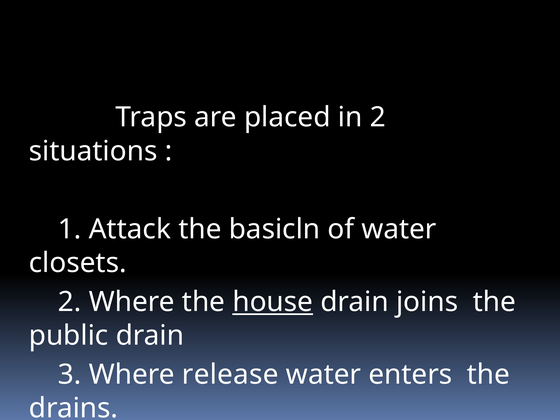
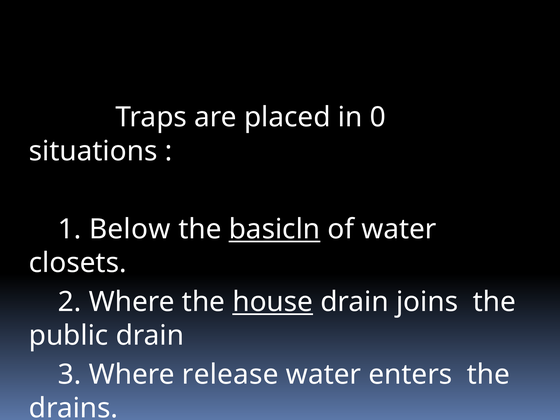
in 2: 2 -> 0
Attack: Attack -> Below
basicln underline: none -> present
